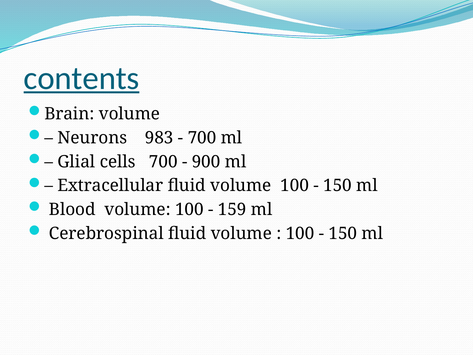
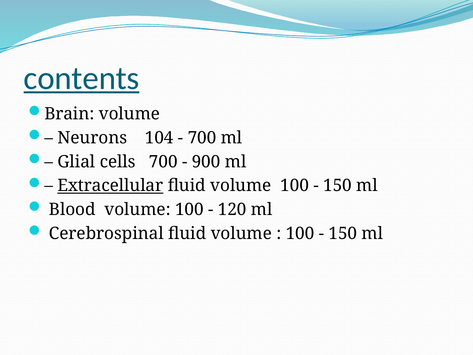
983: 983 -> 104
Extracellular underline: none -> present
159: 159 -> 120
